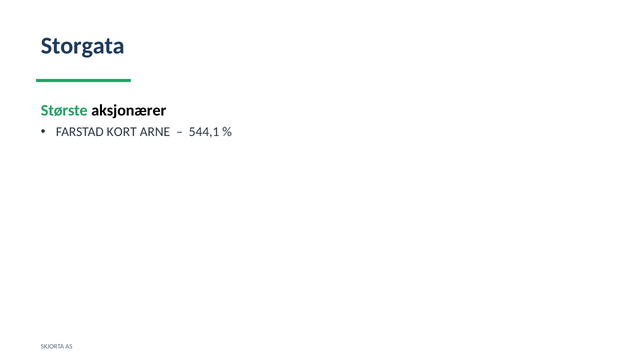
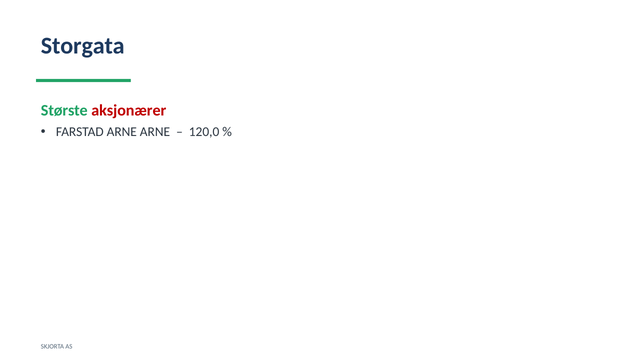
aksjonærer colour: black -> red
FARSTAD KORT: KORT -> ARNE
544,1: 544,1 -> 120,0
